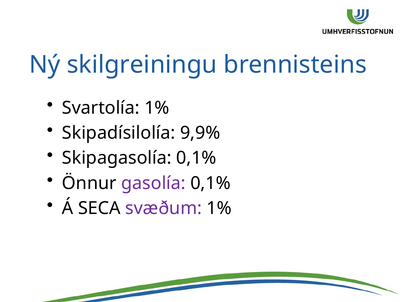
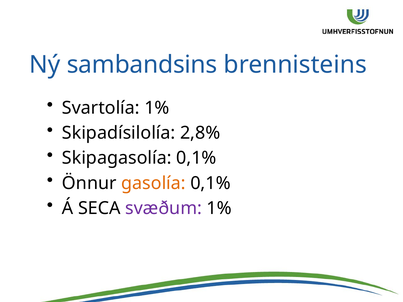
skilgreiningu: skilgreiningu -> sambandsins
9,9%: 9,9% -> 2,8%
gasolía colour: purple -> orange
